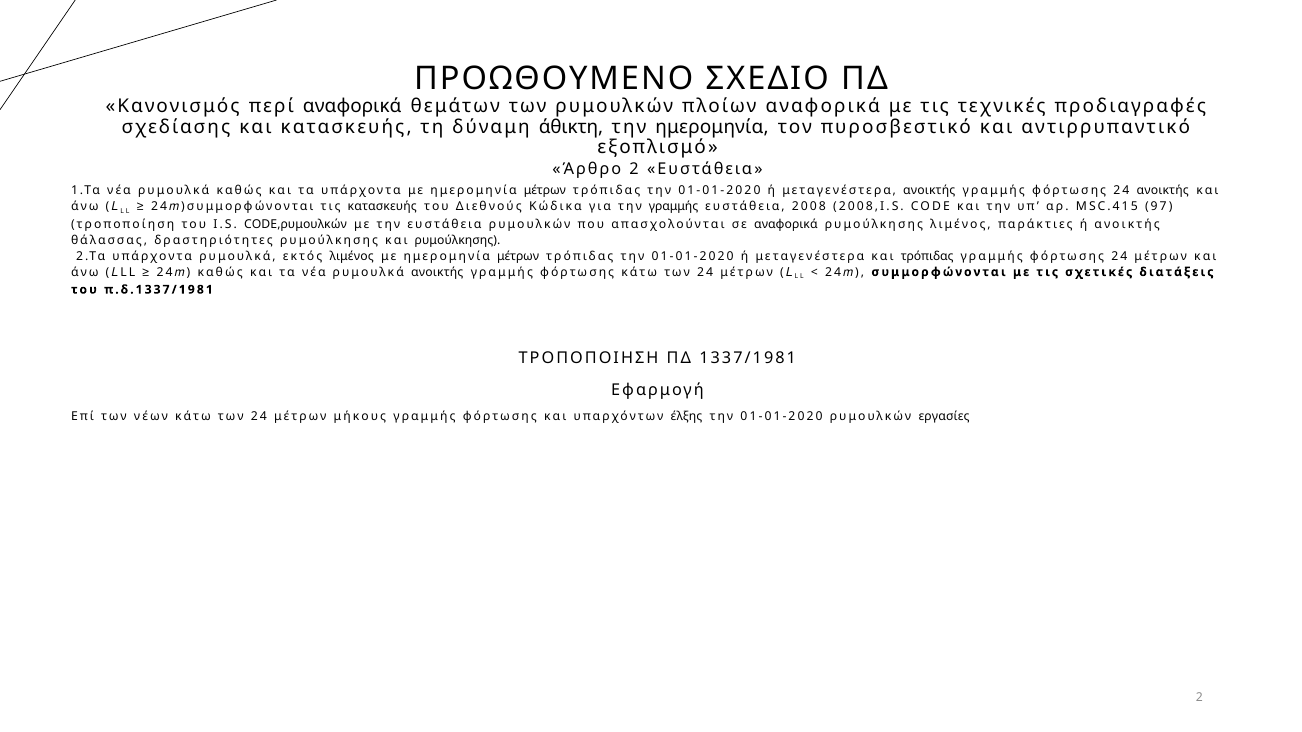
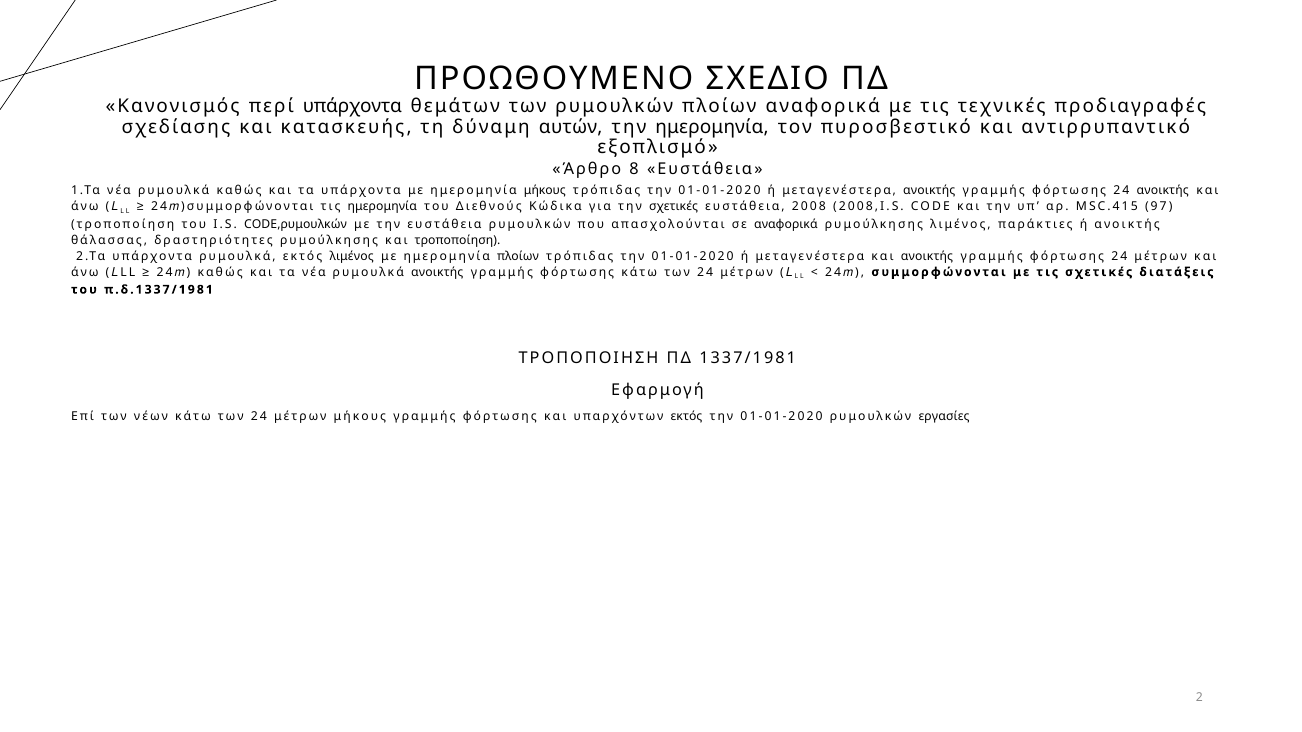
περί αναφορικά: αναφορικά -> υπάρχοντα
άθικτη: άθικτη -> αυτών
Άρθρο 2: 2 -> 8
υπάρχοντα με ημερομηνία μέτρων: μέτρων -> μήκους
τις κατασκευής: κατασκευής -> ημερομηνία
την γραμμής: γραμμής -> σχετικές
και ρυμούλκησης: ρυμούλκησης -> τροποποίηση
μέτρων at (518, 256): μέτρων -> πλοίων
και τρόπιδας: τρόπιδας -> ανοικτής
υπαρχόντων έλξης: έλξης -> εκτός
